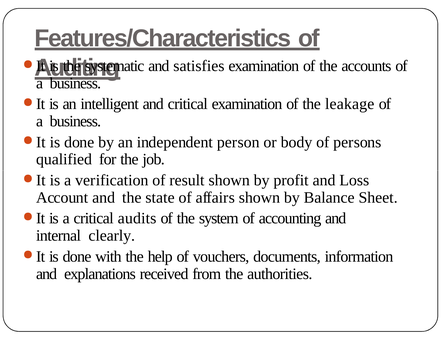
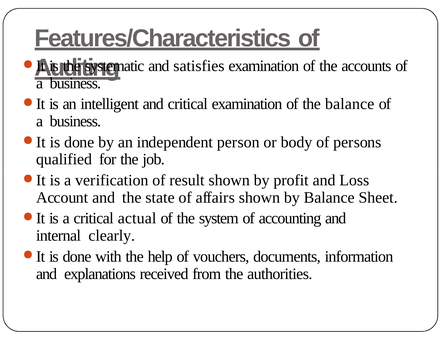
the leakage: leakage -> balance
audits: audits -> actual
